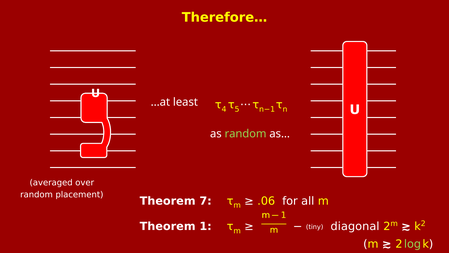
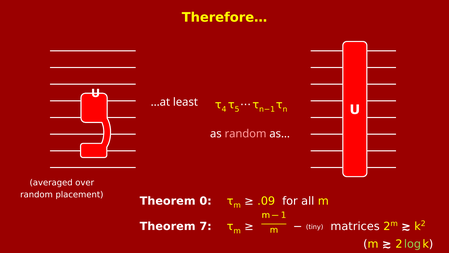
random at (246, 134) colour: light green -> pink
7: 7 -> 0
.06: .06 -> .09
1: 1 -> 7
diagonal: diagonal -> matrices
